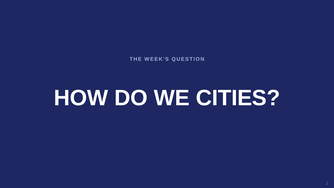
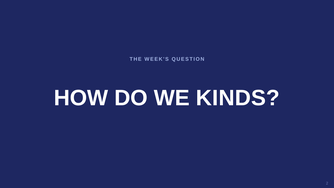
CITIES: CITIES -> KINDS
